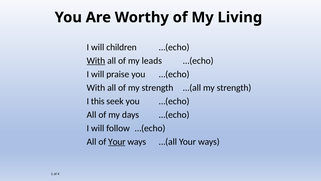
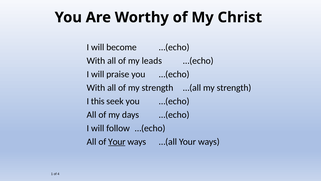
Living: Living -> Christ
children: children -> become
With at (96, 61) underline: present -> none
